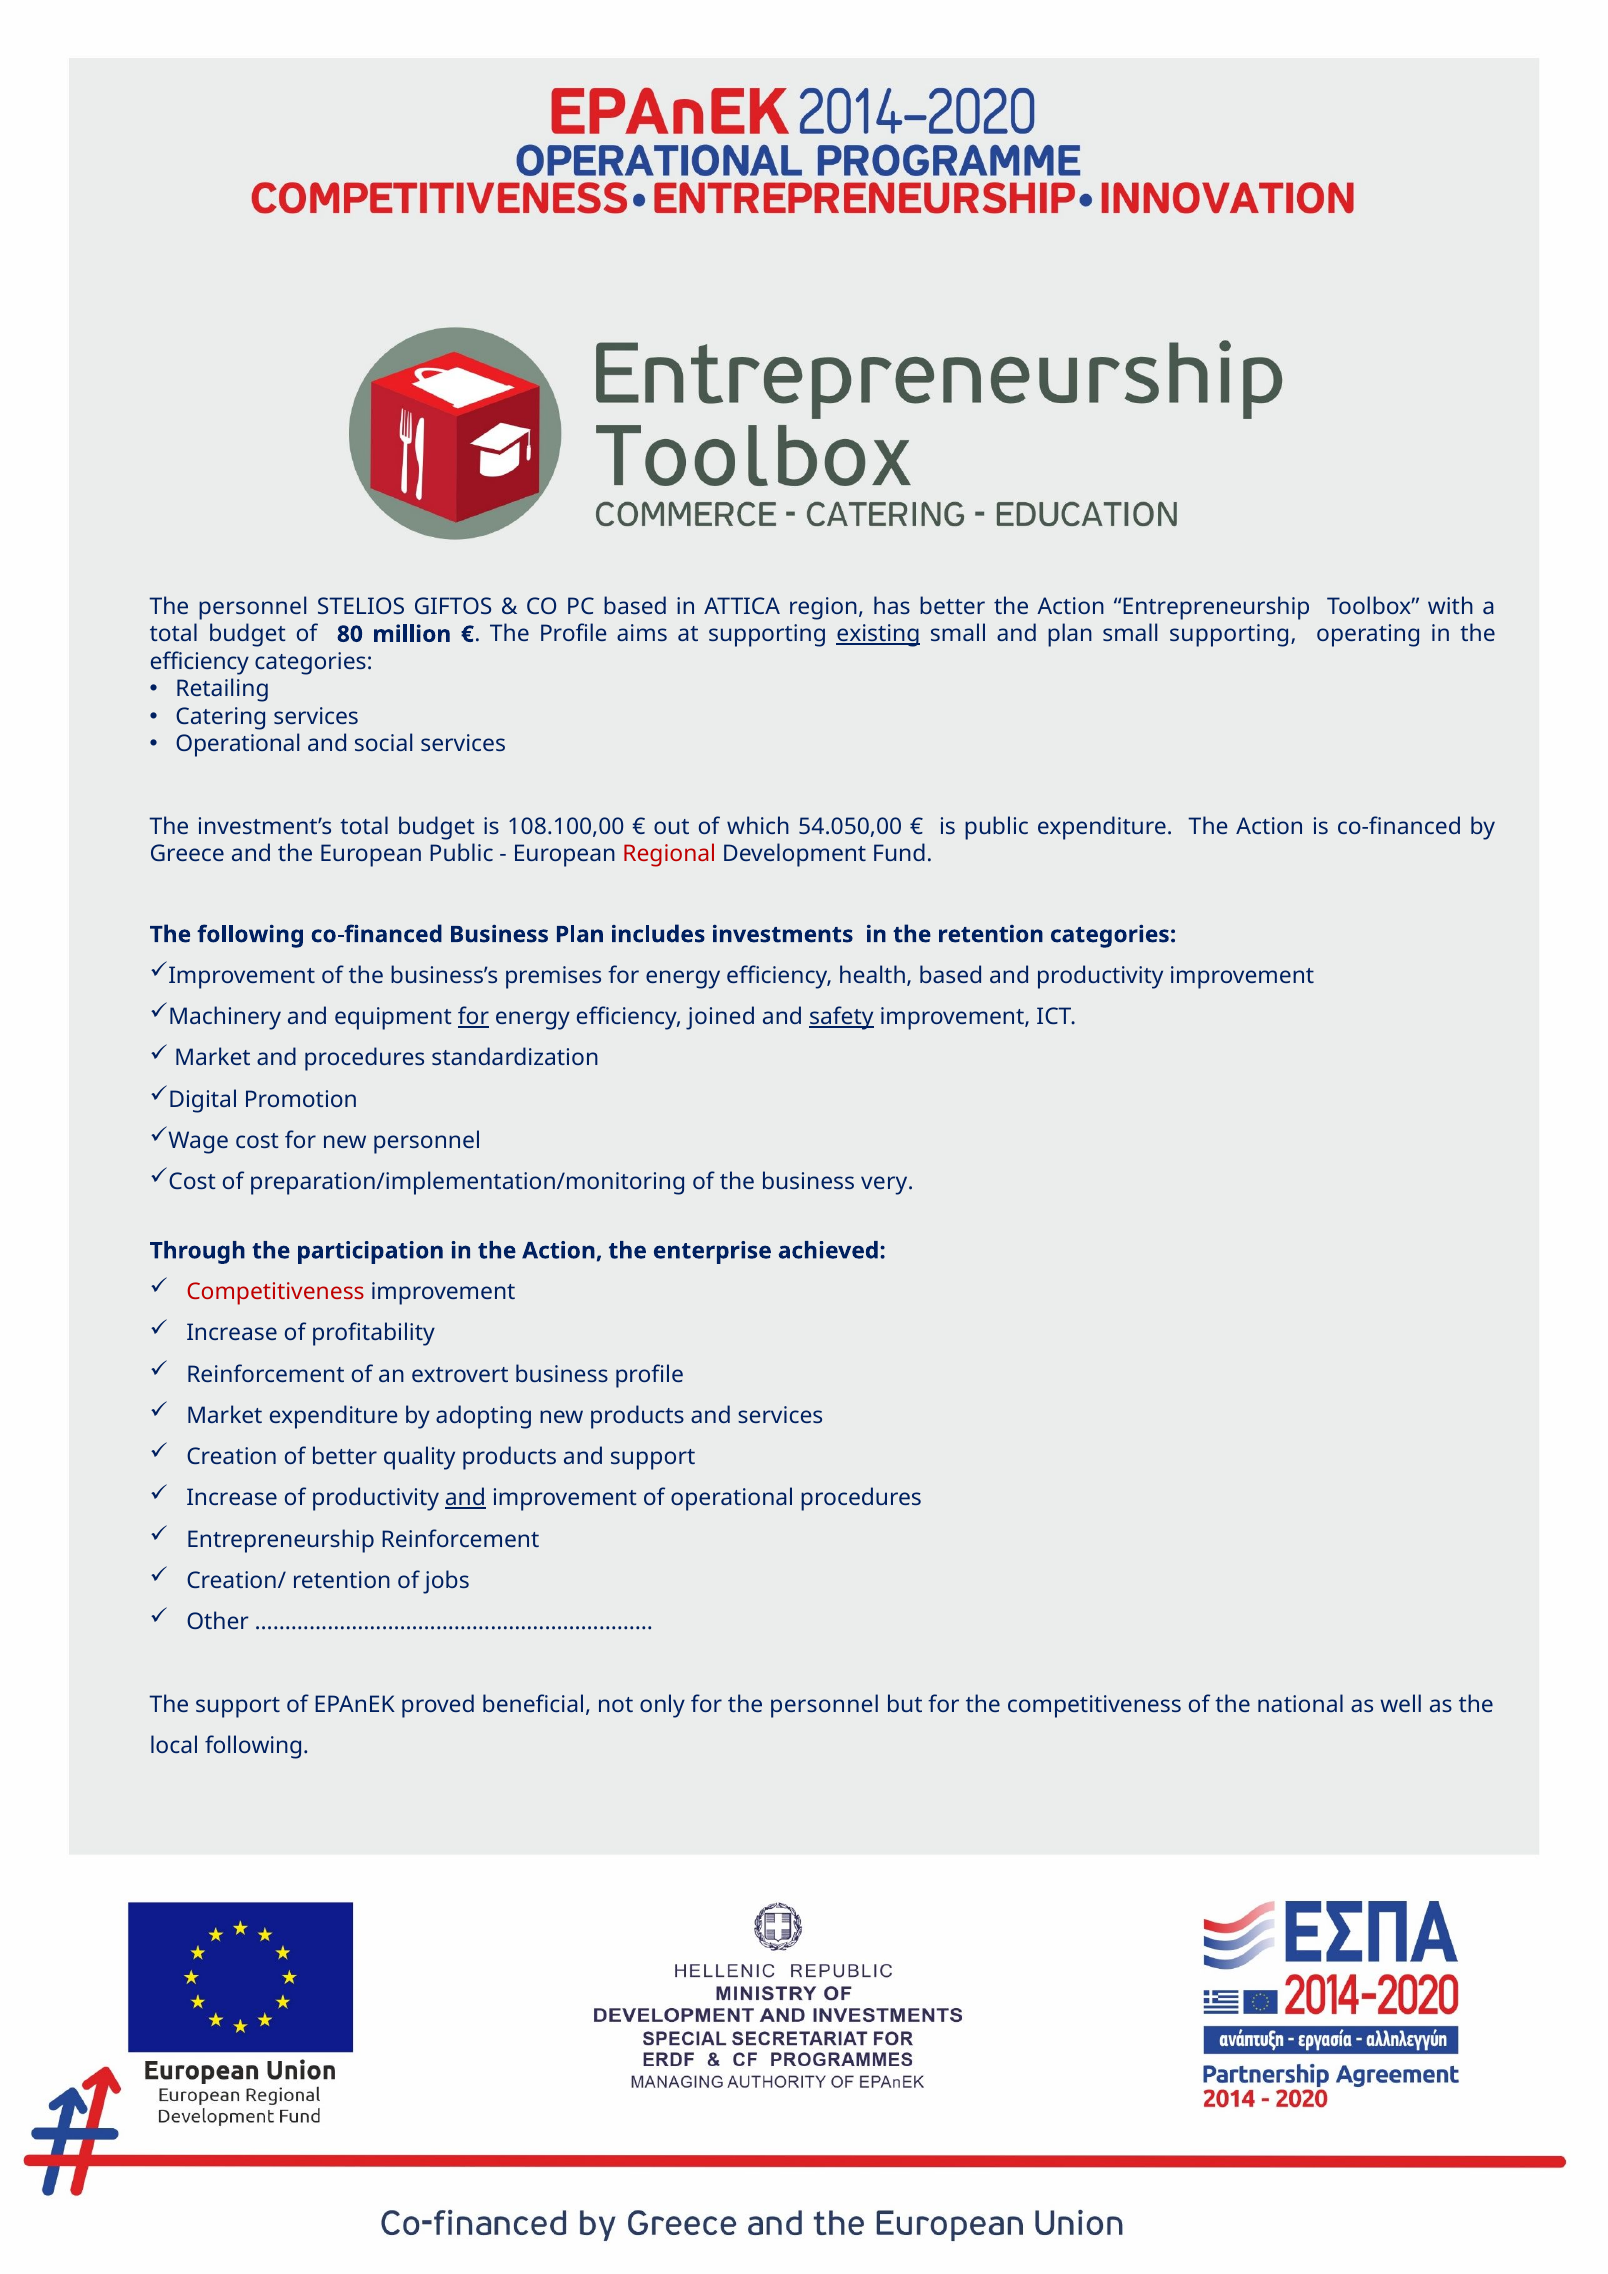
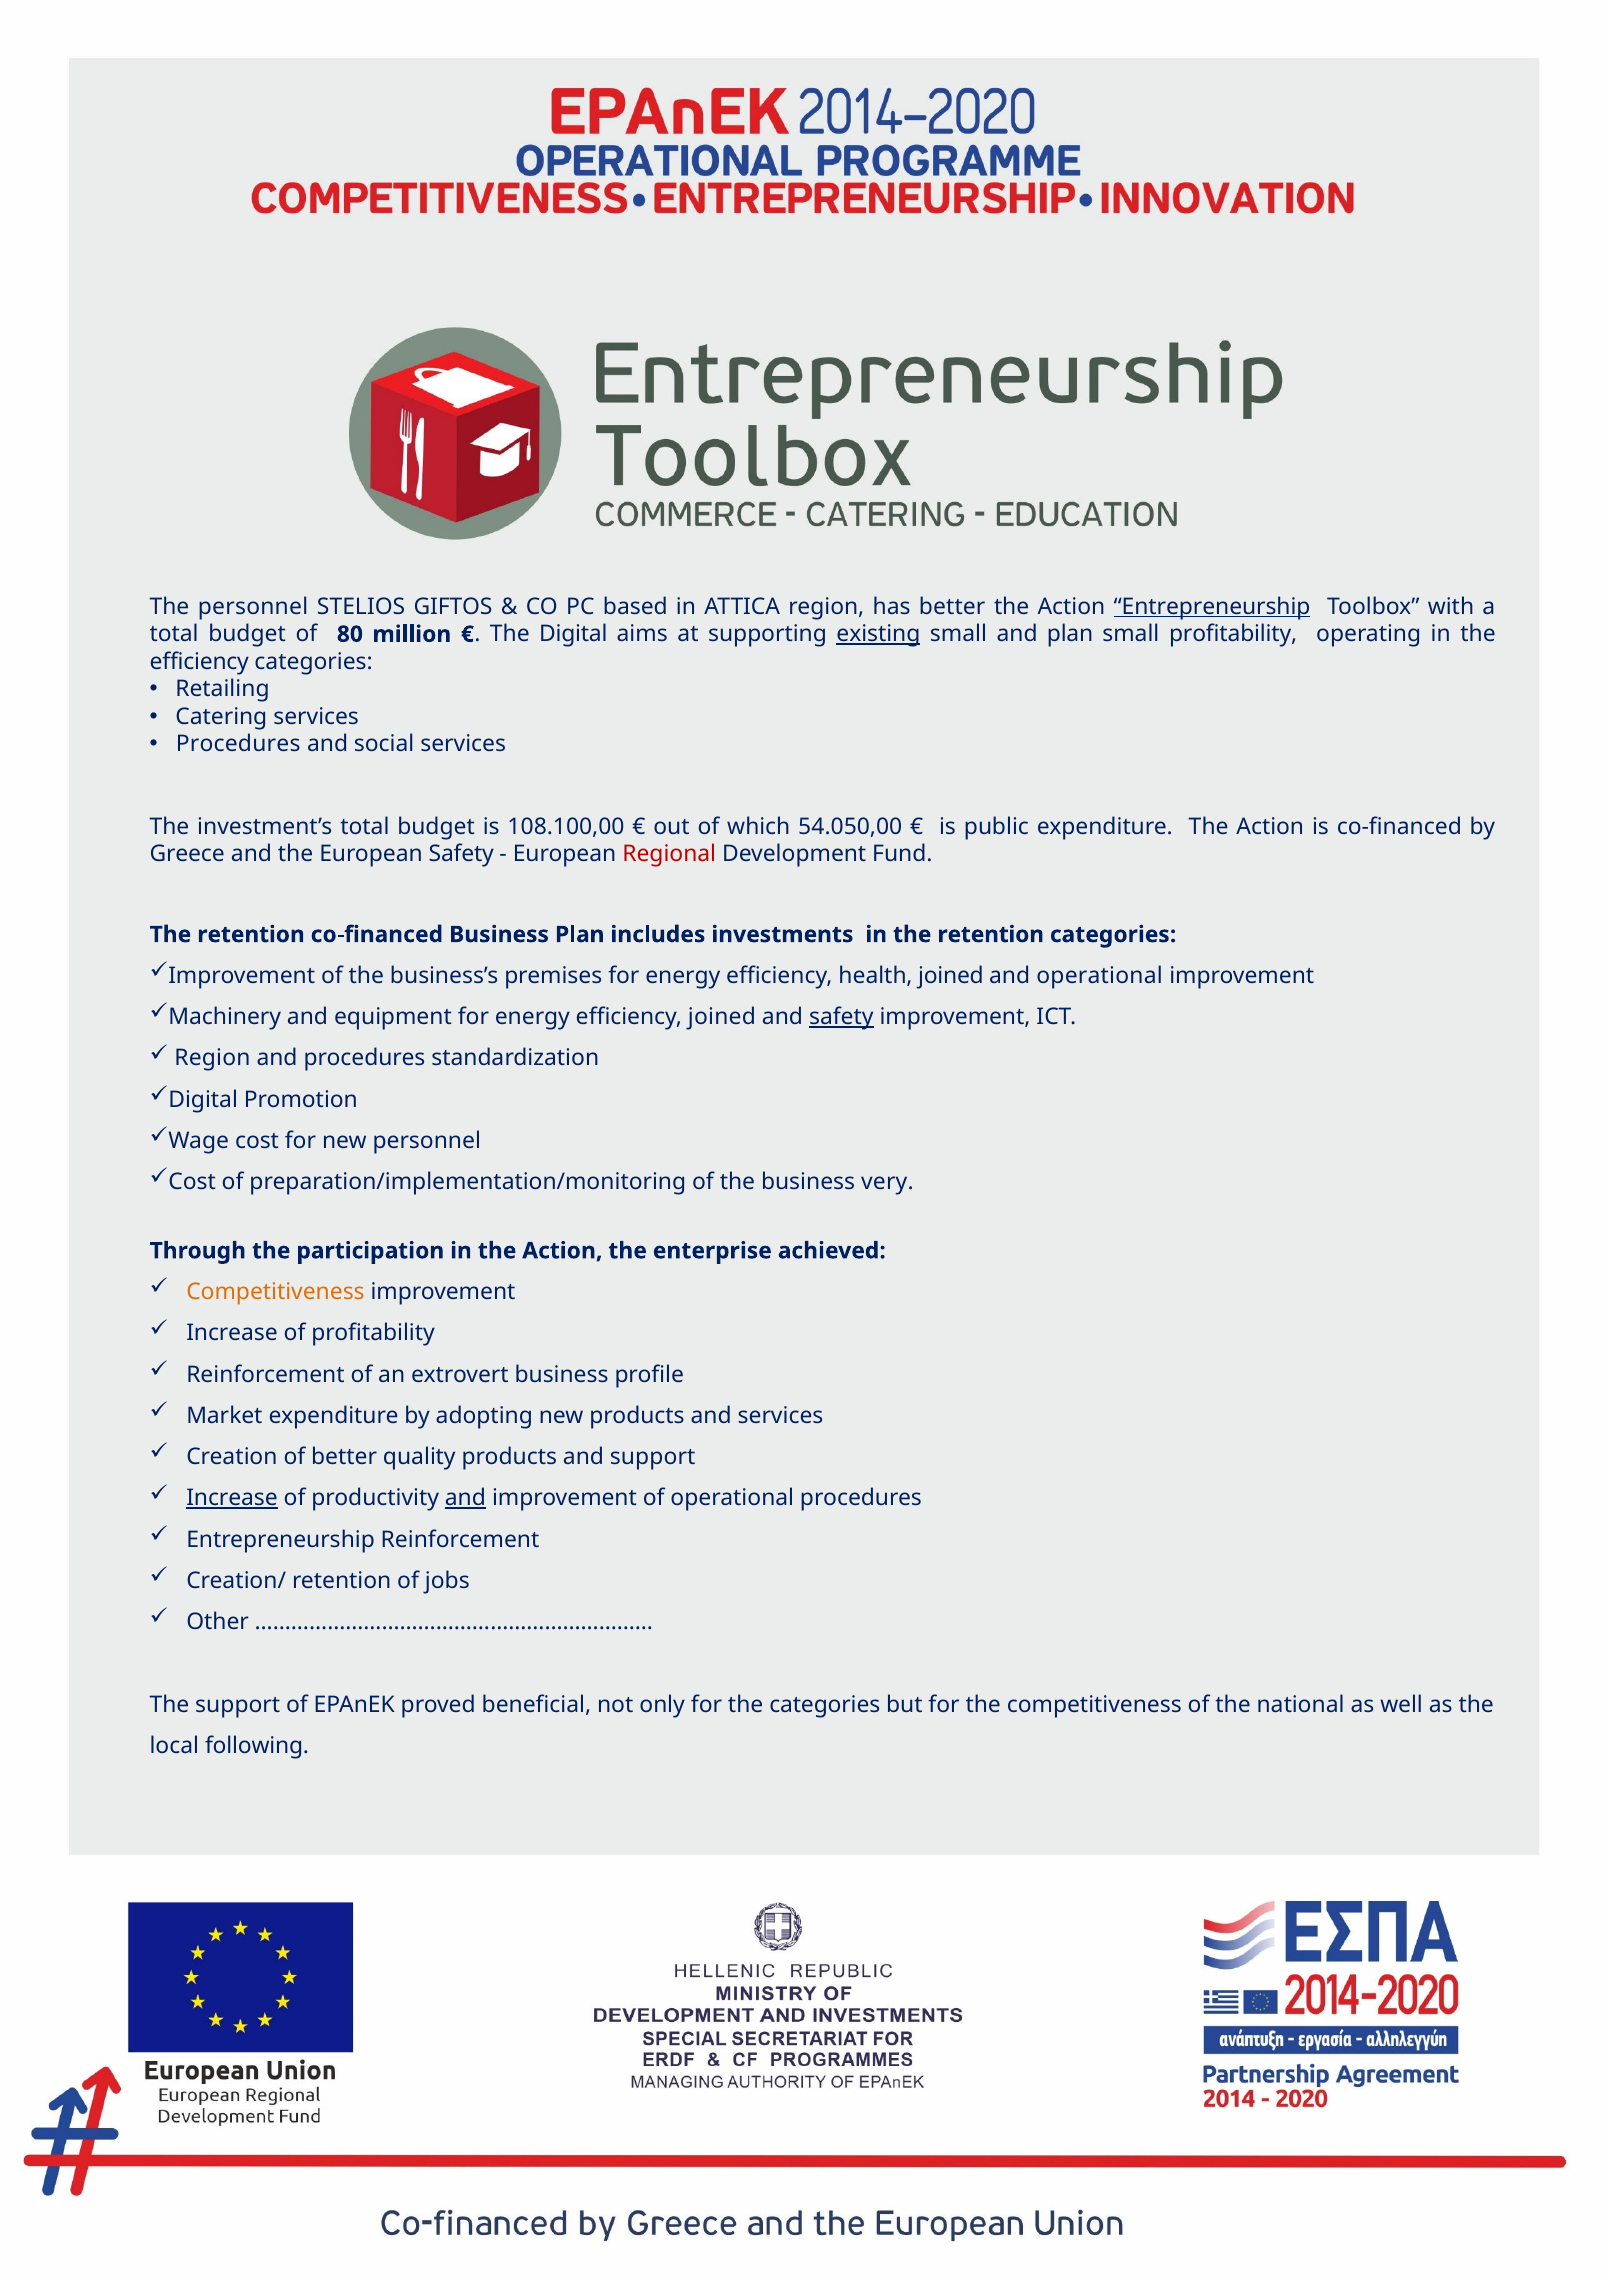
Entrepreneurship at (1212, 607) underline: none -> present
The Profile: Profile -> Digital
small supporting: supporting -> profitability
Operational at (238, 744): Operational -> Procedures
European Public: Public -> Safety
following at (251, 935): following -> retention
health based: based -> joined
and productivity: productivity -> operational
for at (473, 1017) underline: present -> none
Market at (213, 1058): Market -> Region
Competitiveness at (275, 1292) colour: red -> orange
Increase at (232, 1498) underline: none -> present
for the personnel: personnel -> categories
